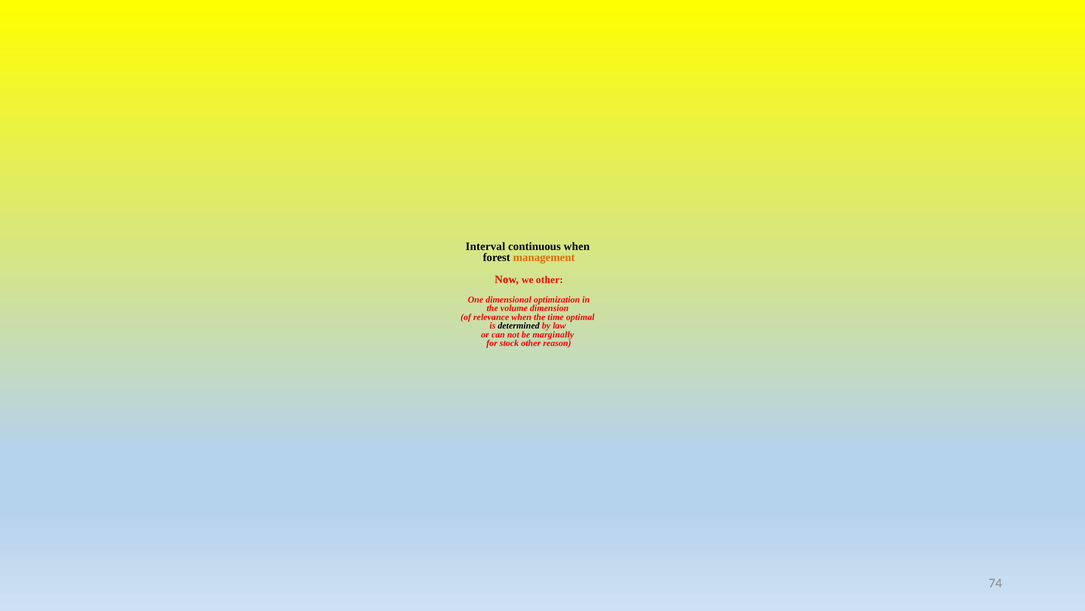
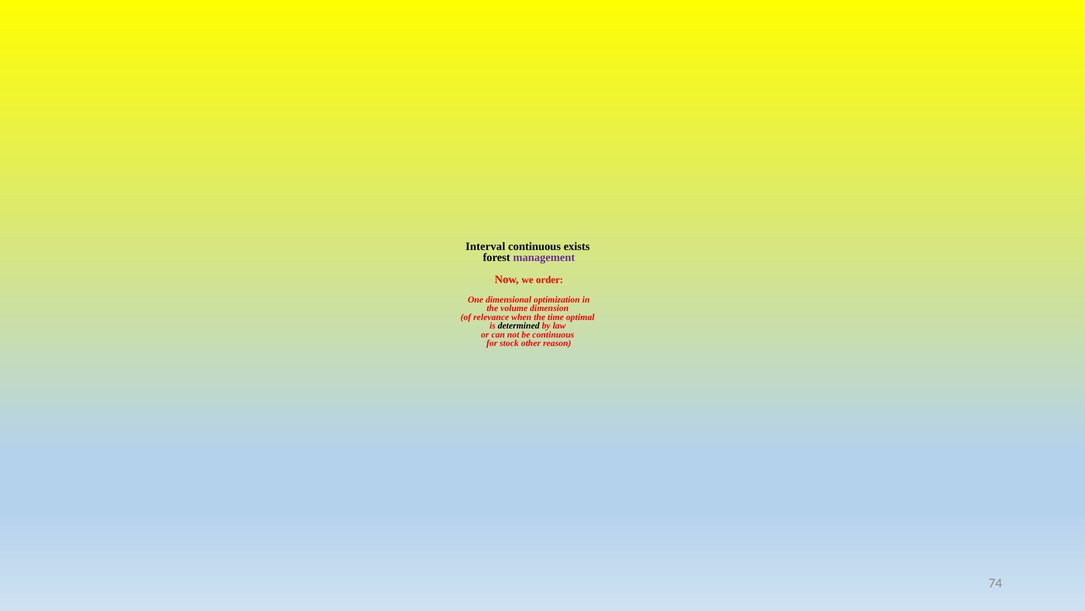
continuous when: when -> exists
management colour: orange -> purple
we other: other -> order
be marginally: marginally -> continuous
